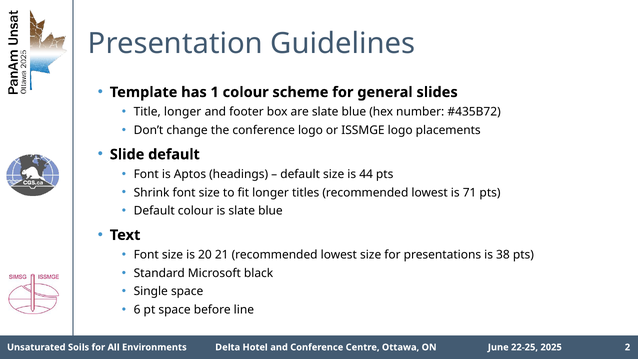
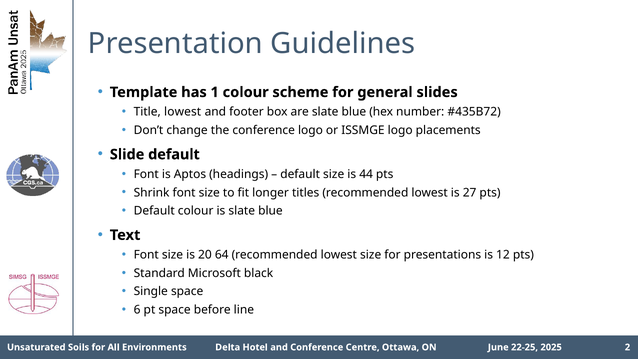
Title longer: longer -> lowest
71: 71 -> 27
21: 21 -> 64
38: 38 -> 12
